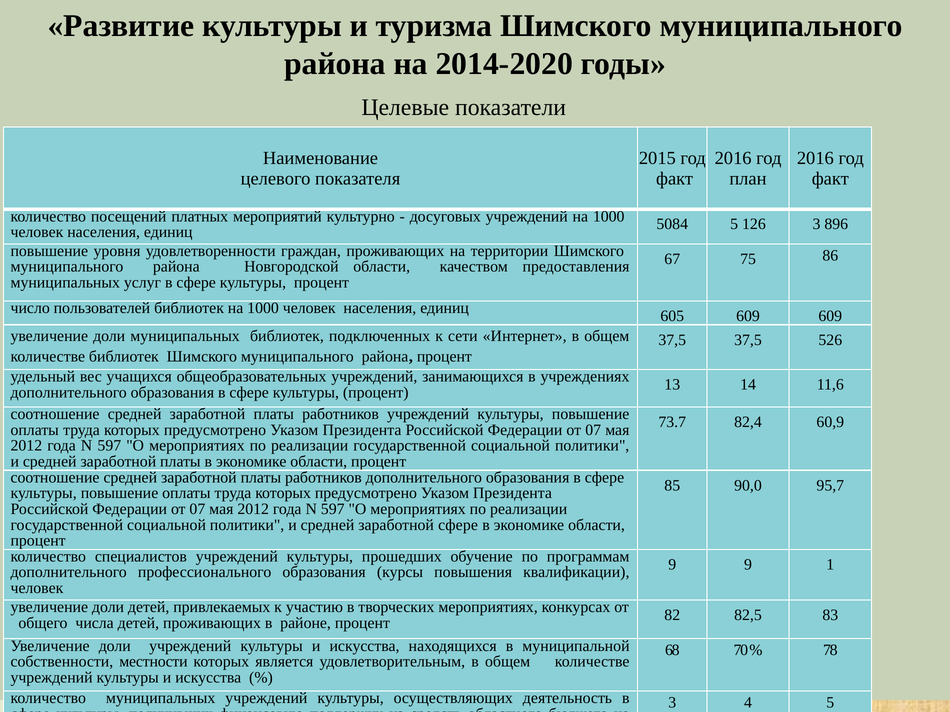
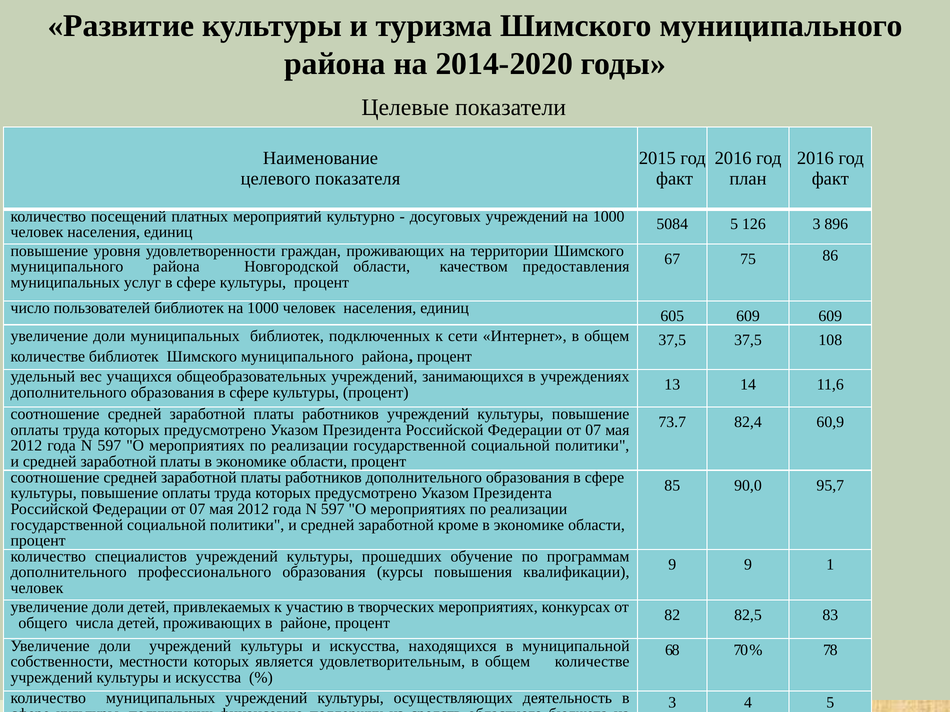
526: 526 -> 108
заработной сфере: сфере -> кроме
